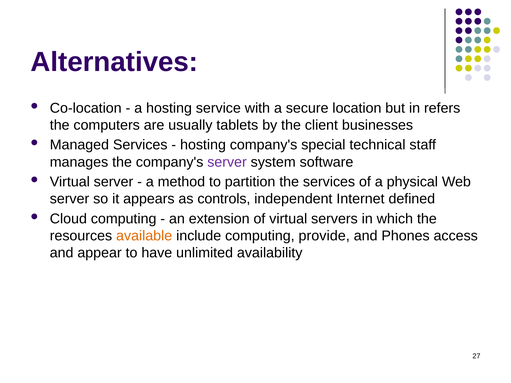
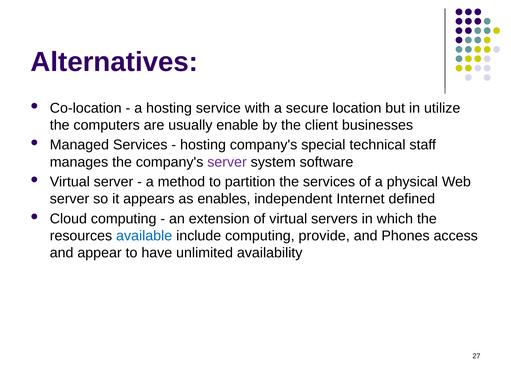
refers: refers -> utilize
tablets: tablets -> enable
controls: controls -> enables
available colour: orange -> blue
